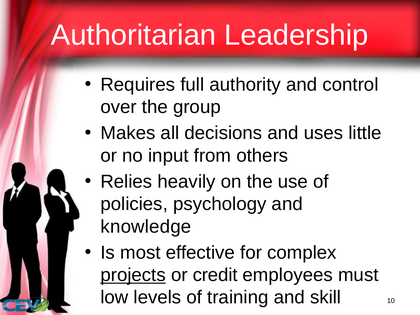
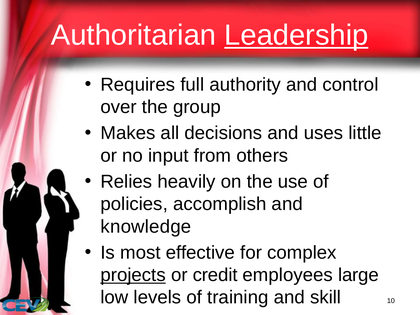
Leadership underline: none -> present
psychology: psychology -> accomplish
must: must -> large
